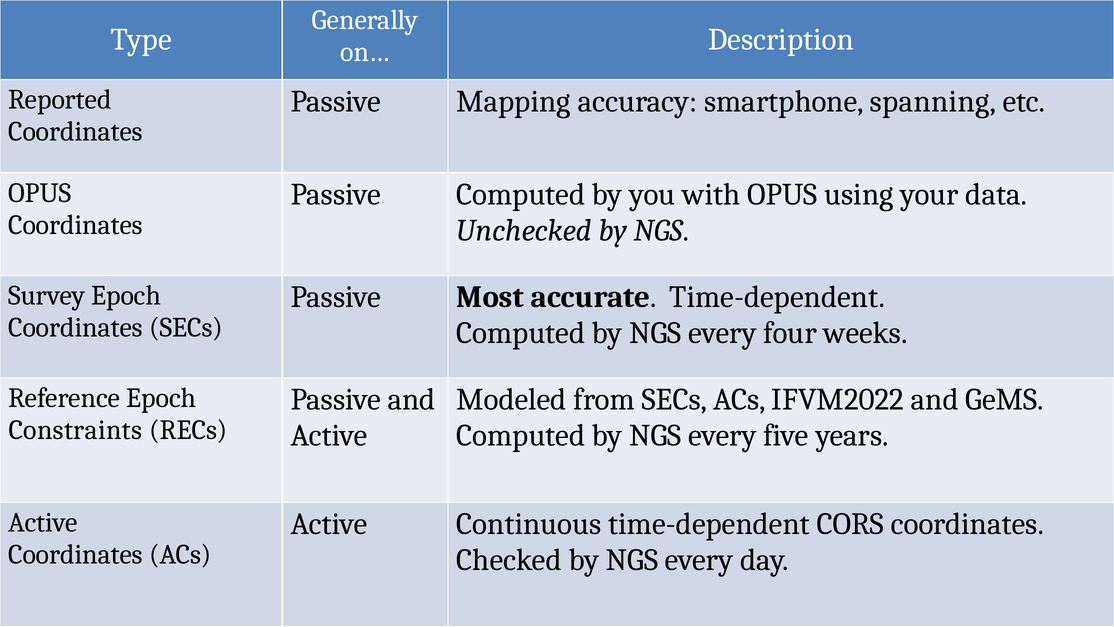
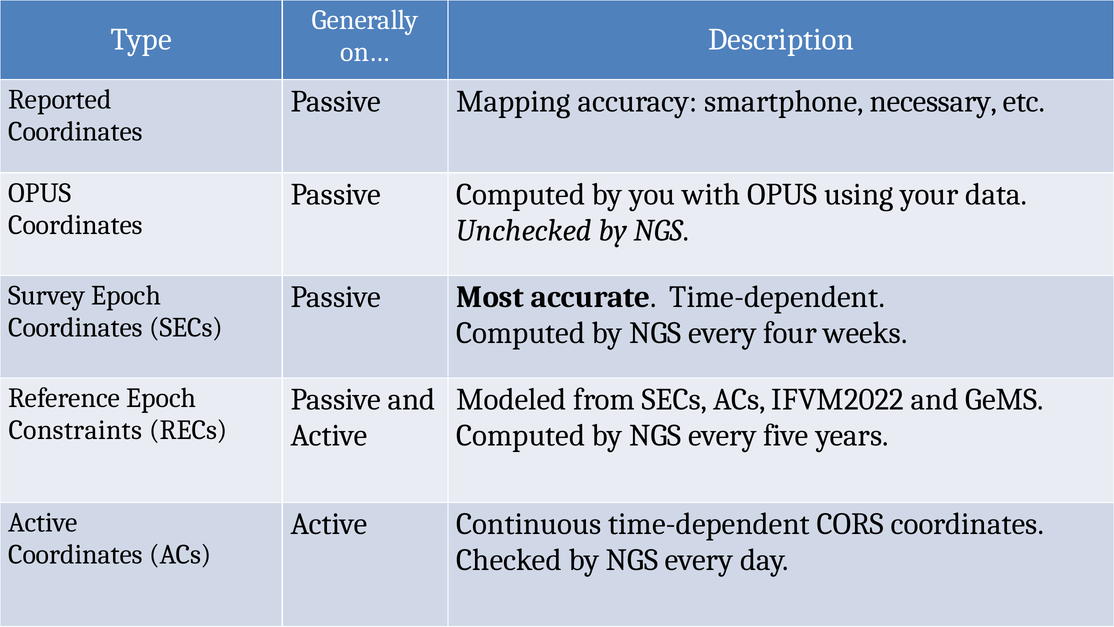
spanning: spanning -> necessary
